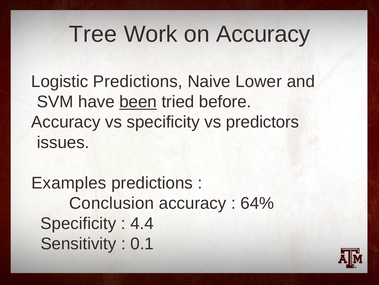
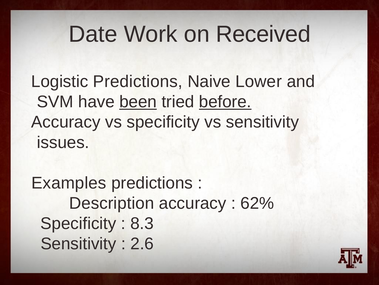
Tree: Tree -> Date
on Accuracy: Accuracy -> Received
before underline: none -> present
vs predictors: predictors -> sensitivity
Conclusion: Conclusion -> Description
64%: 64% -> 62%
4.4: 4.4 -> 8.3
0.1: 0.1 -> 2.6
